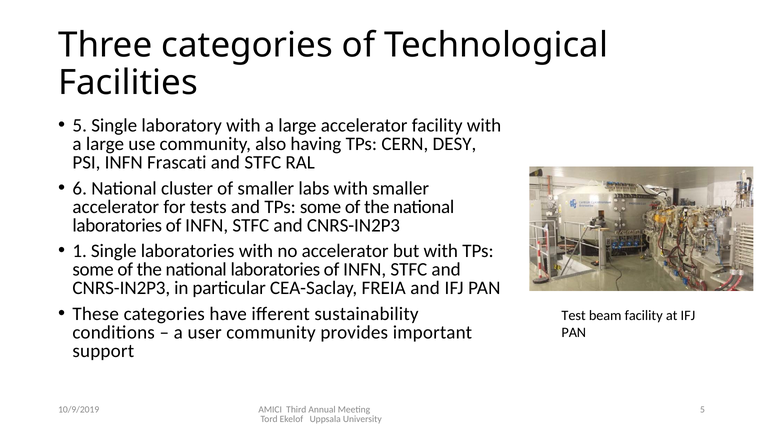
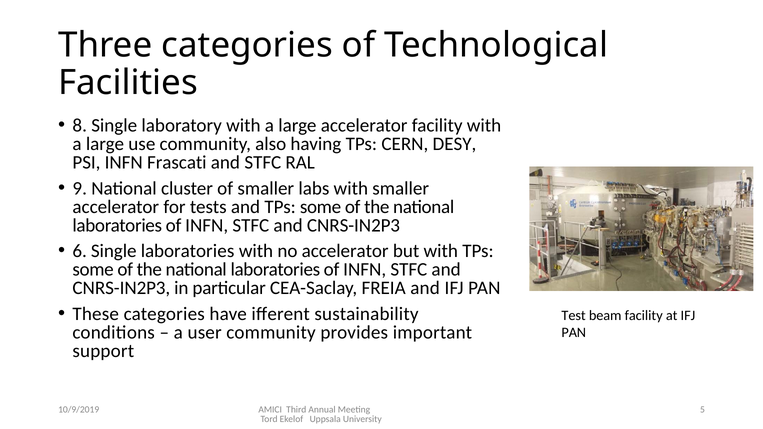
5 at (80, 126): 5 -> 8
6: 6 -> 9
1: 1 -> 6
